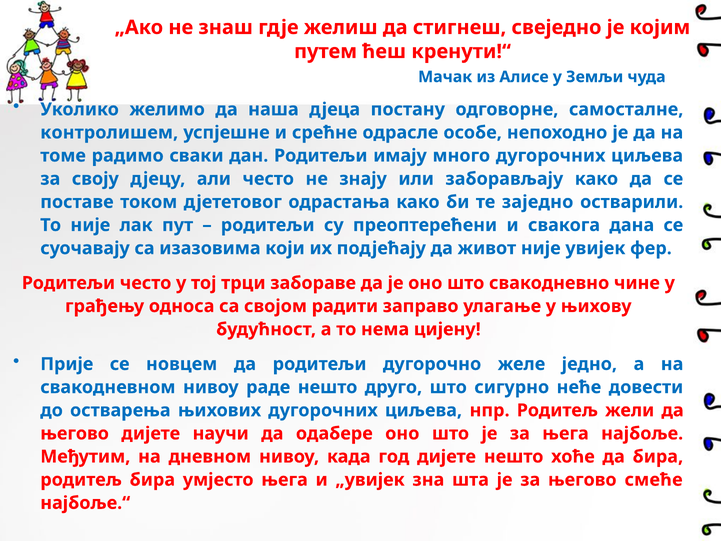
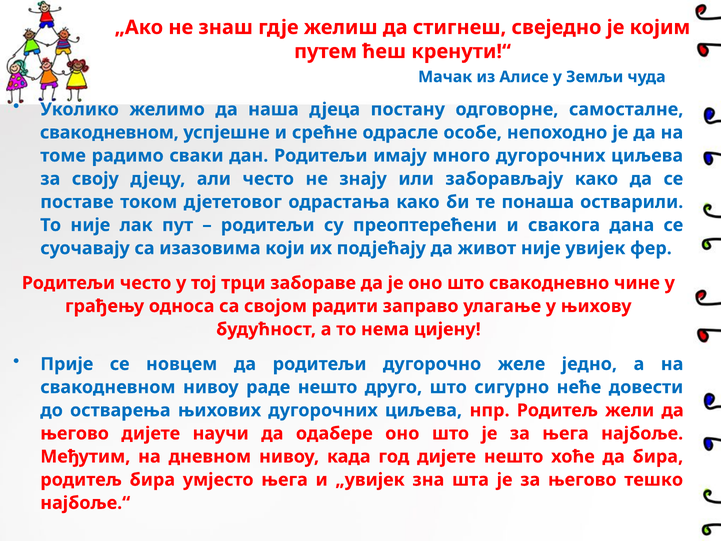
контролишем at (109, 132): контролишем -> свакодневном
заједно: заједно -> понаша
смеће: смеће -> тешко
